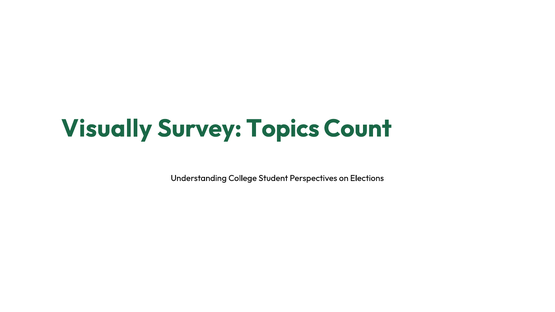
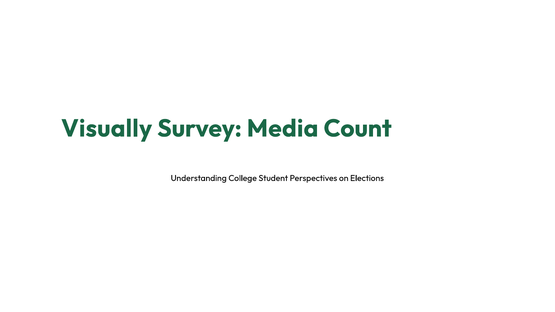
Topics: Topics -> Media
